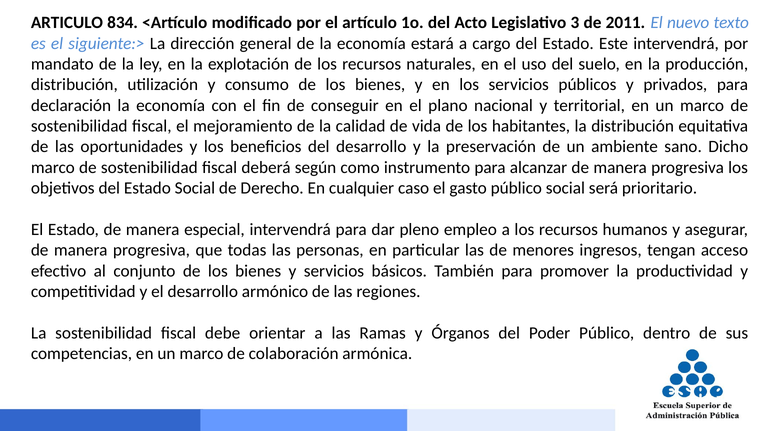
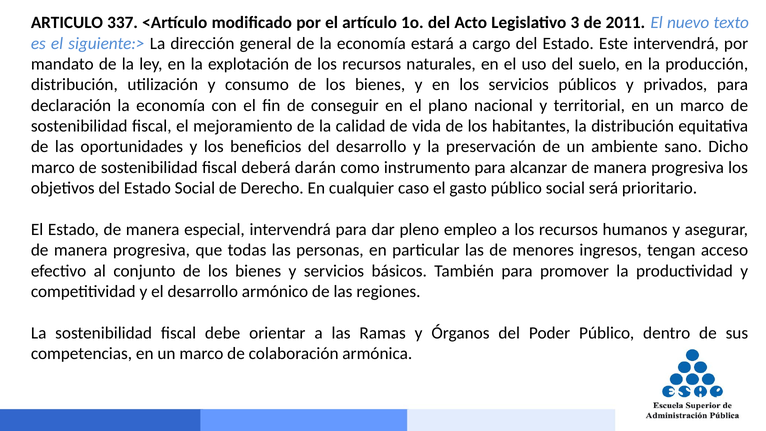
834: 834 -> 337
según: según -> darán
